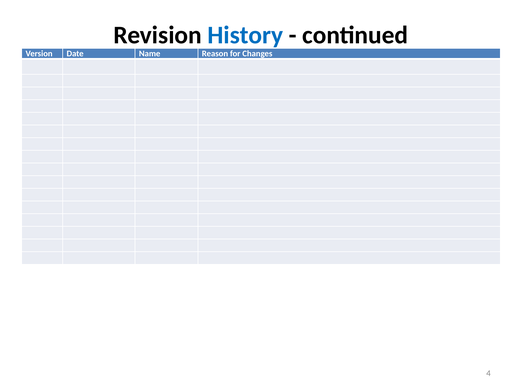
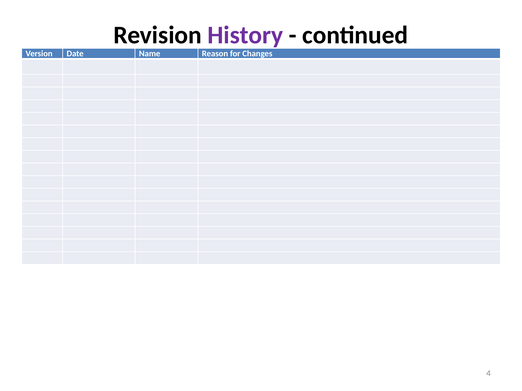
History colour: blue -> purple
